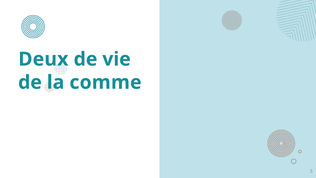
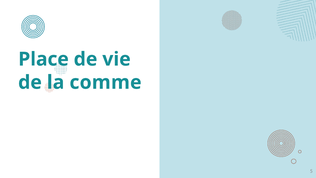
Deux: Deux -> Place
